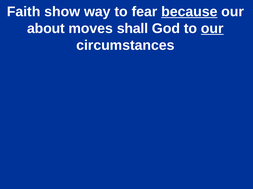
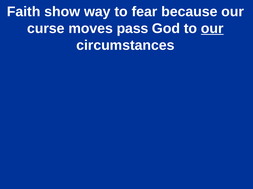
because underline: present -> none
about: about -> curse
shall: shall -> pass
